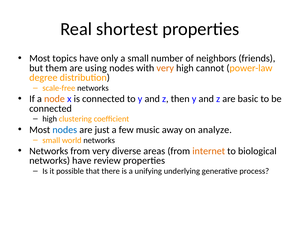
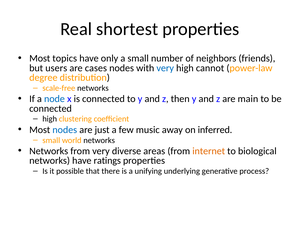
them: them -> users
using: using -> cases
very at (165, 68) colour: orange -> blue
node colour: orange -> blue
basic: basic -> main
analyze: analyze -> inferred
review: review -> ratings
